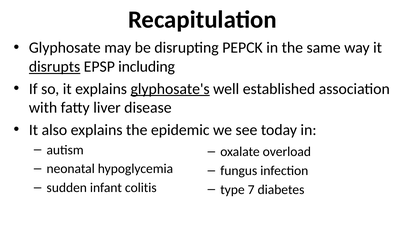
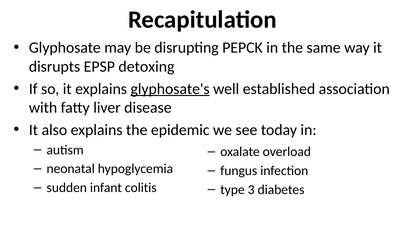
disrupts underline: present -> none
including: including -> detoxing
7: 7 -> 3
